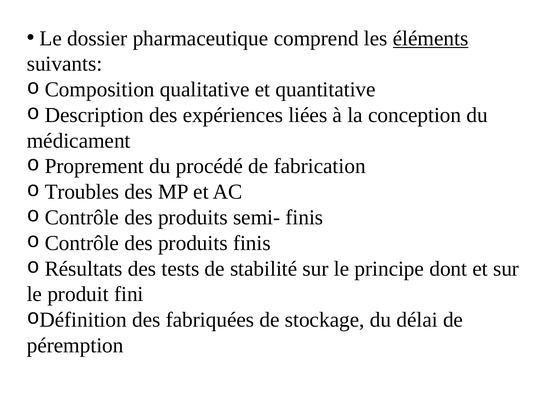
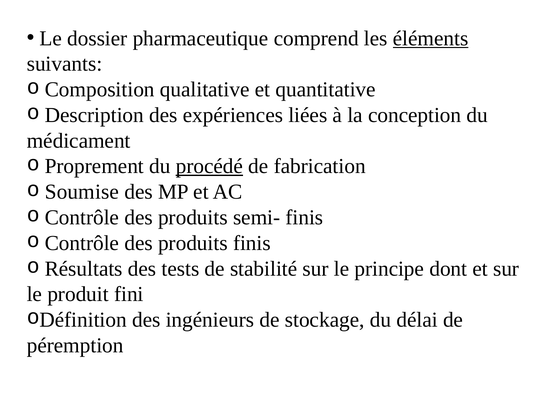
procédé underline: none -> present
Troubles: Troubles -> Soumise
fabriquées: fabriquées -> ingénieurs
